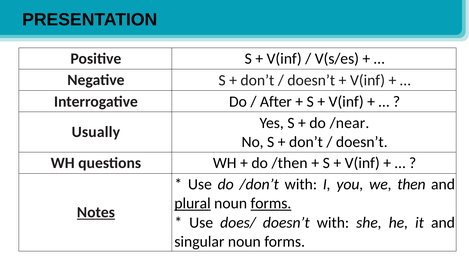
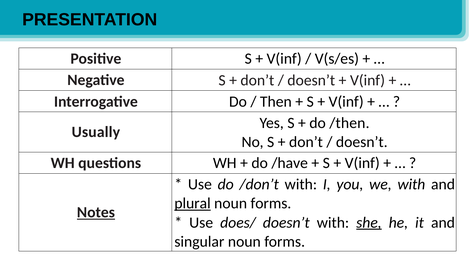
After: After -> Then
/near: /near -> /then
/then: /then -> /have
we then: then -> with
forms at (271, 203) underline: present -> none
she underline: none -> present
